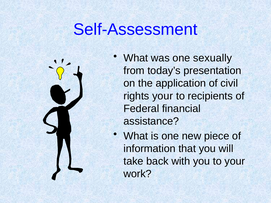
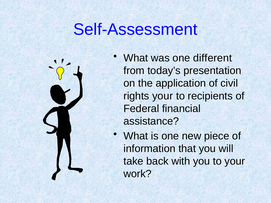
sexually: sexually -> different
